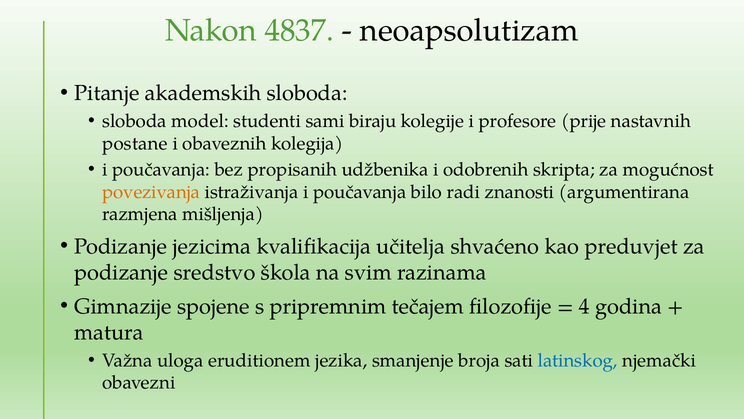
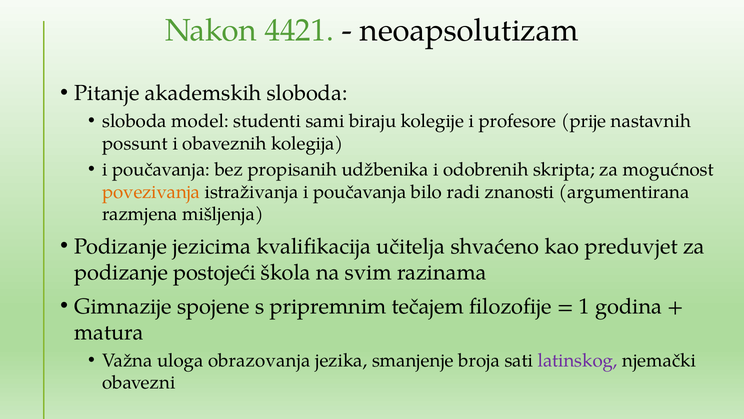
4837: 4837 -> 4421
postane: postane -> possunt
sredstvo: sredstvo -> postojeći
4: 4 -> 1
eruditionem: eruditionem -> obrazovanja
latinskog colour: blue -> purple
